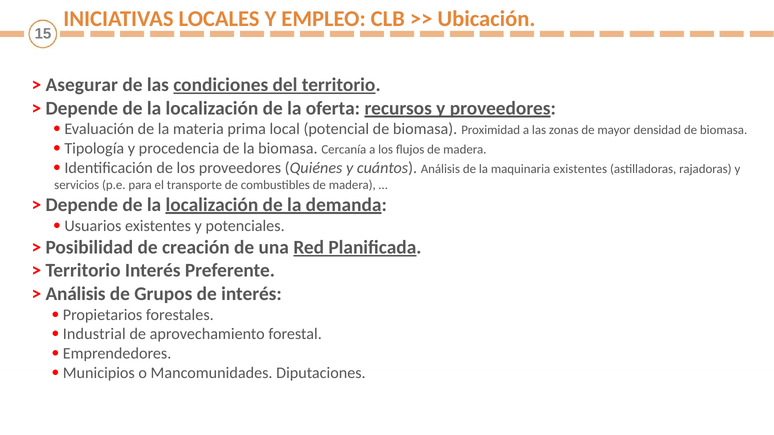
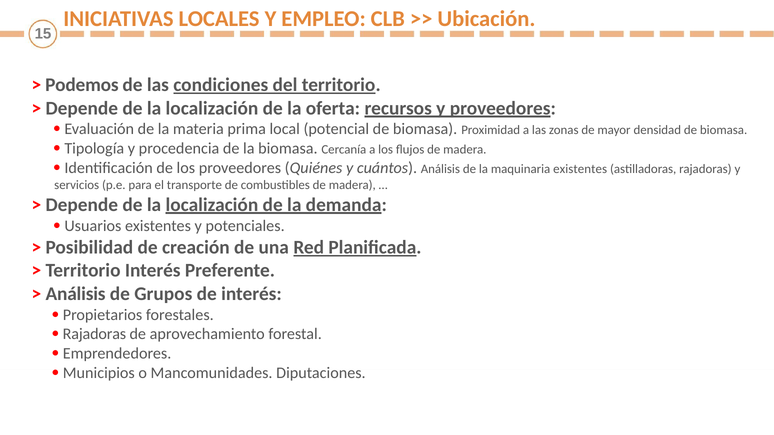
Asegurar: Asegurar -> Podemos
Industrial at (94, 334): Industrial -> Rajadoras
